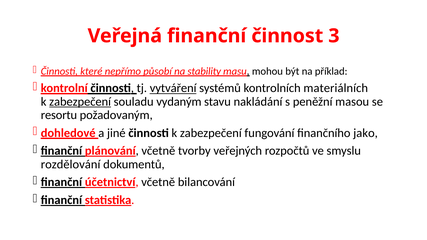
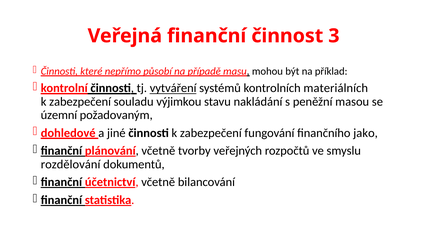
stability: stability -> případě
zabezpečení at (80, 102) underline: present -> none
vydaným: vydaným -> výjimkou
resortu: resortu -> územní
